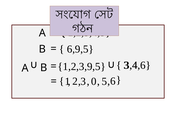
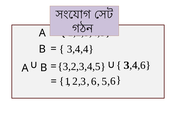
6,9,5: 6,9,5 -> 3,4,4
1,2,3,9,5: 1,2,3,9,5 -> 3,2,3,4,5
3 0: 0 -> 6
